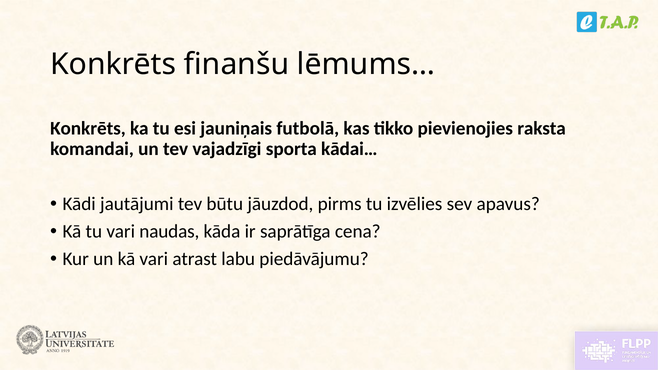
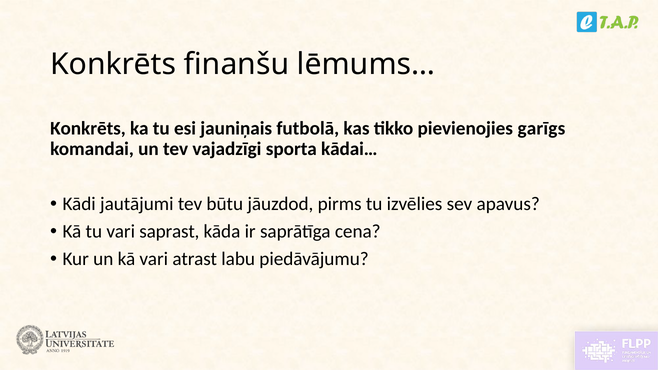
raksta: raksta -> garīgs
naudas: naudas -> saprast
